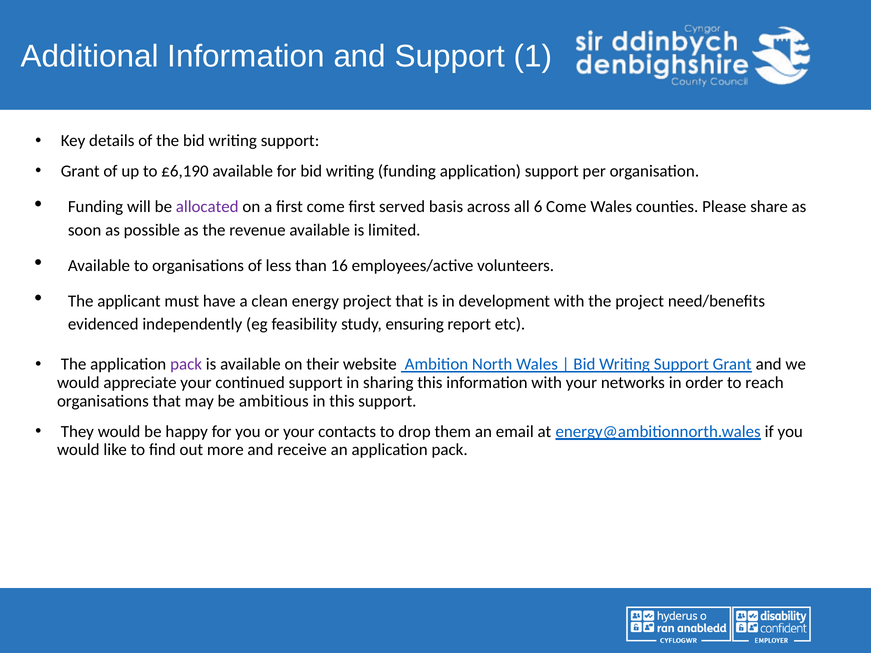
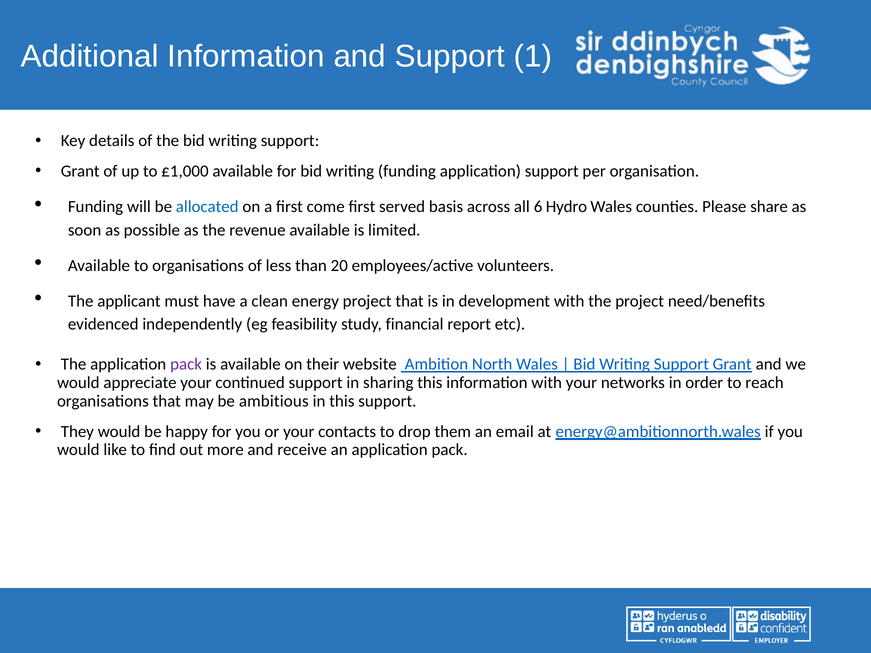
£6,190: £6,190 -> £1,000
allocated colour: purple -> blue
6 Come: Come -> Hydro
16: 16 -> 20
ensuring: ensuring -> financial
